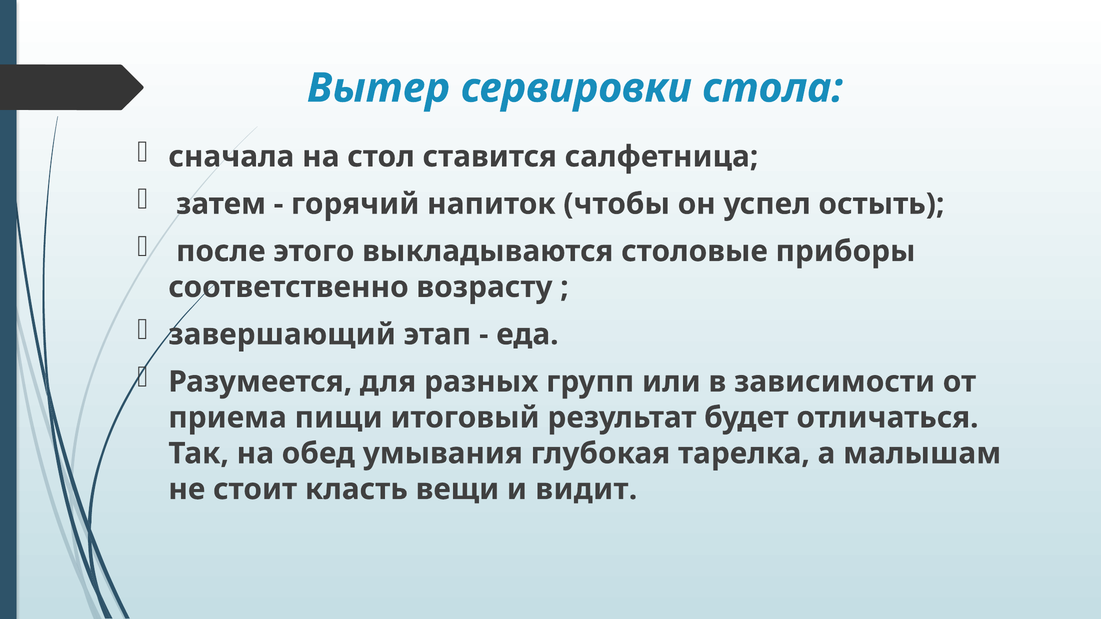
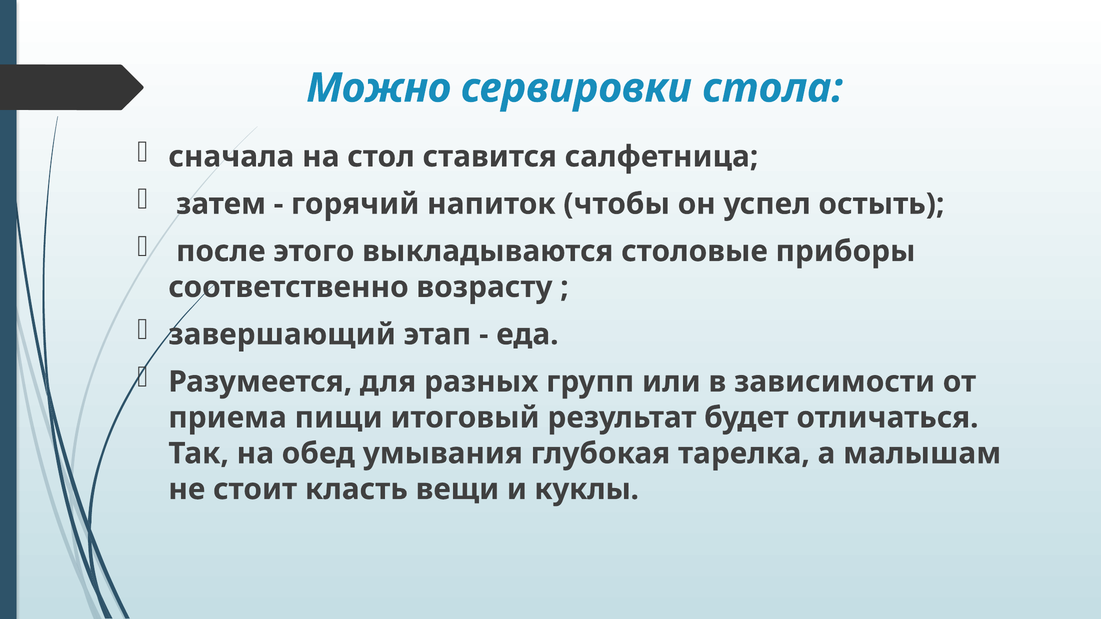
Вытер: Вытер -> Можно
видит: видит -> куклы
